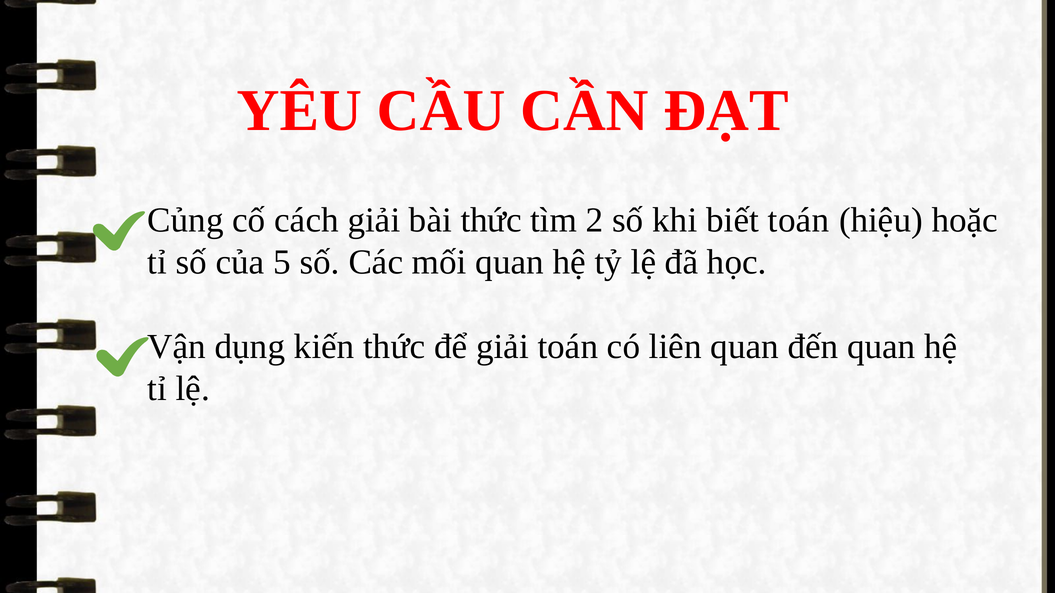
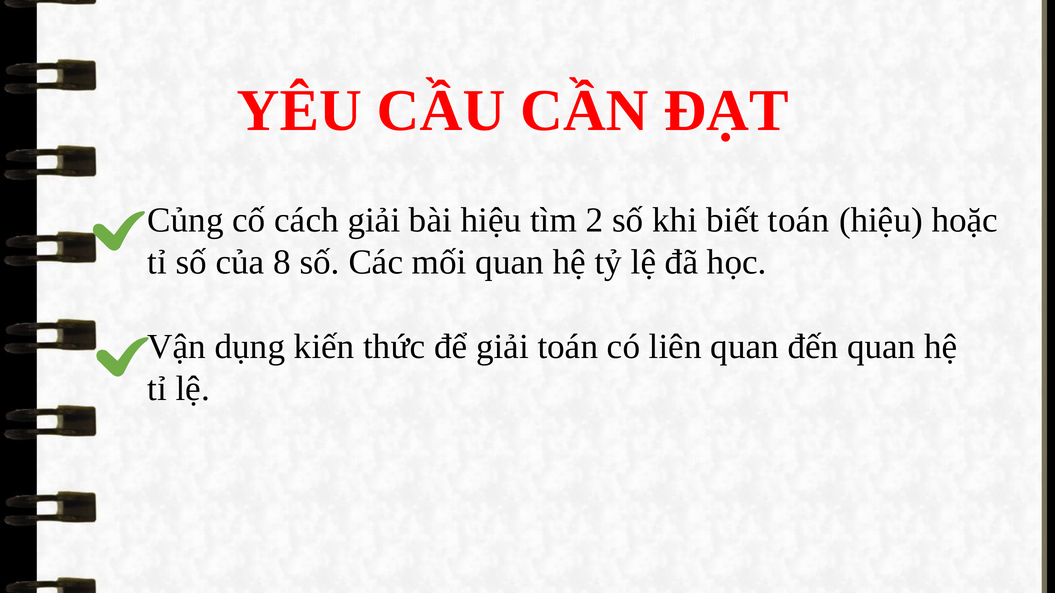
bài thức: thức -> hiệu
5: 5 -> 8
